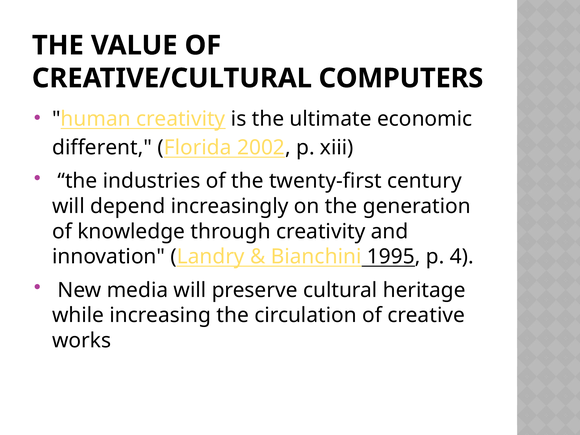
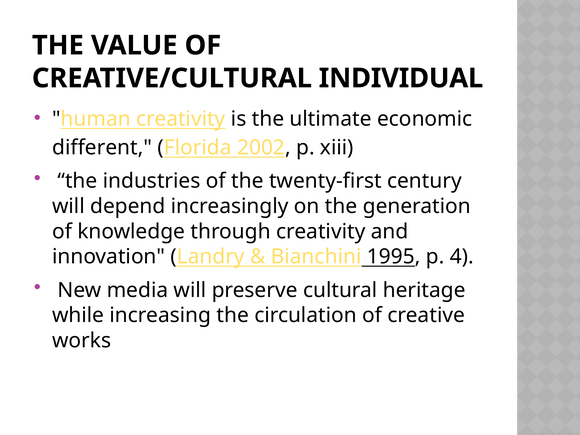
COMPUTERS: COMPUTERS -> INDIVIDUAL
